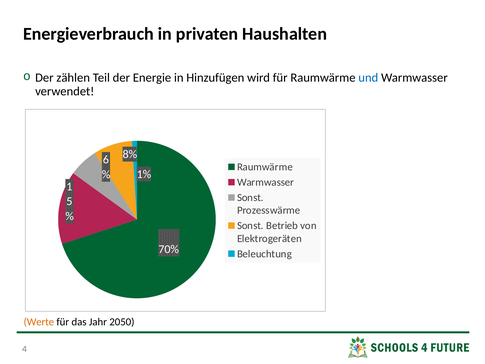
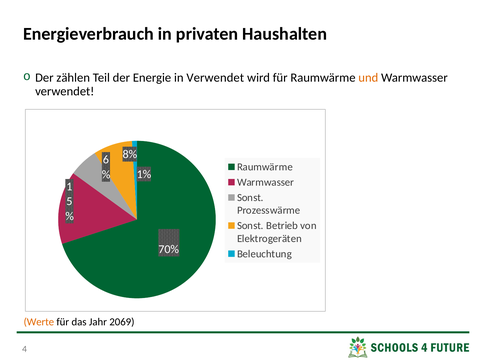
in Hinzufügen: Hinzufügen -> Verwendet
und colour: blue -> orange
2050: 2050 -> 2069
